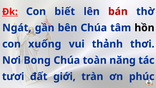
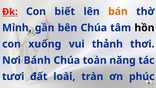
bán colour: red -> orange
Ngát: Ngát -> Mình
Bong: Bong -> Bánh
giới: giới -> loài
